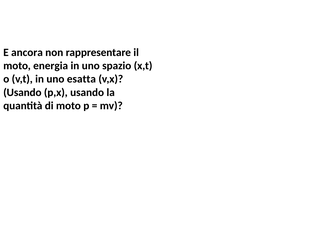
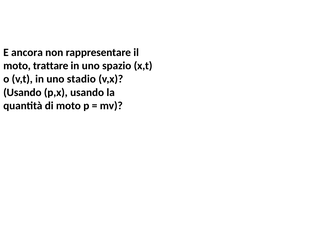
energia: energia -> trattare
esatta: esatta -> stadio
